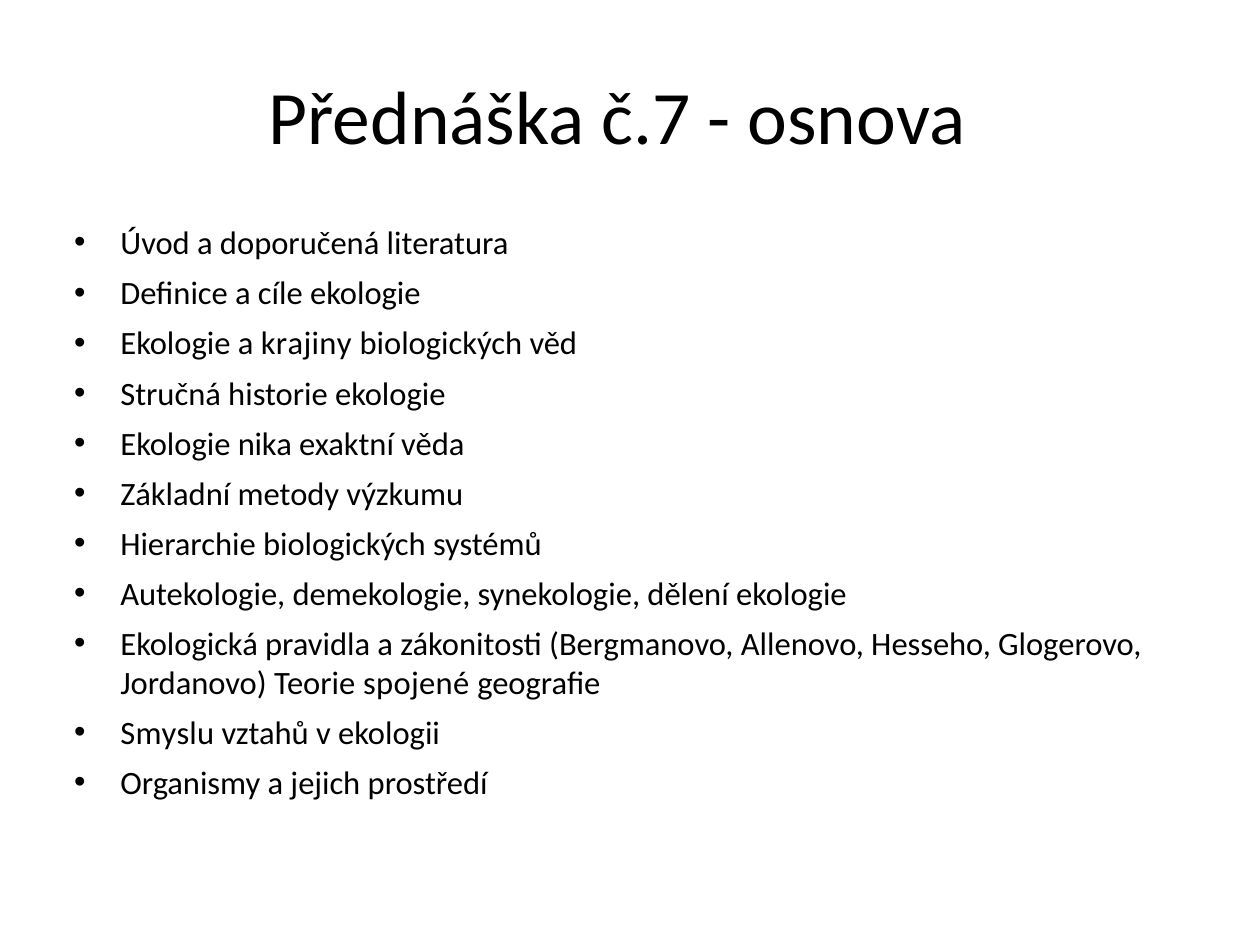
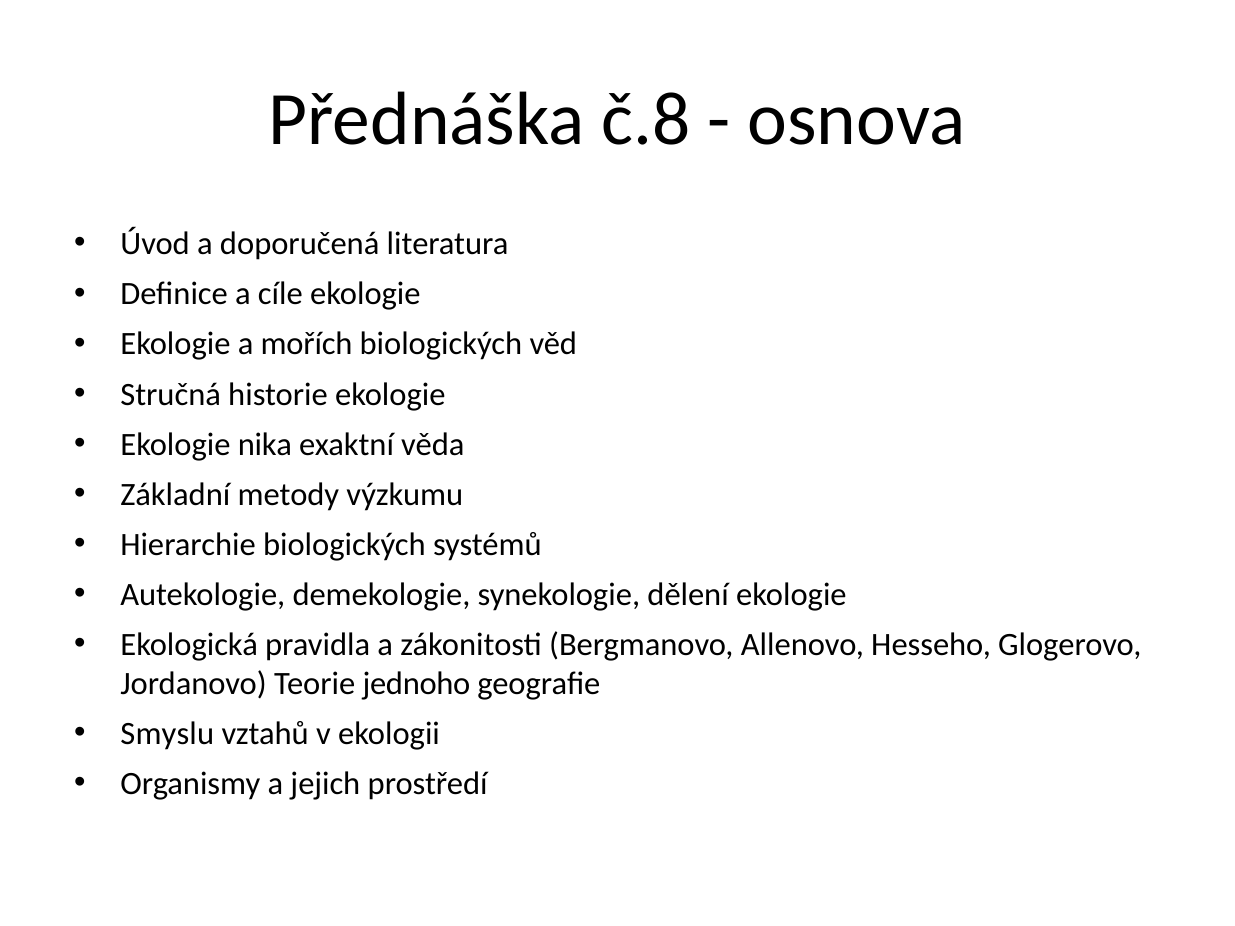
č.7: č.7 -> č.8
krajiny: krajiny -> mořích
spojené: spojené -> jednoho
